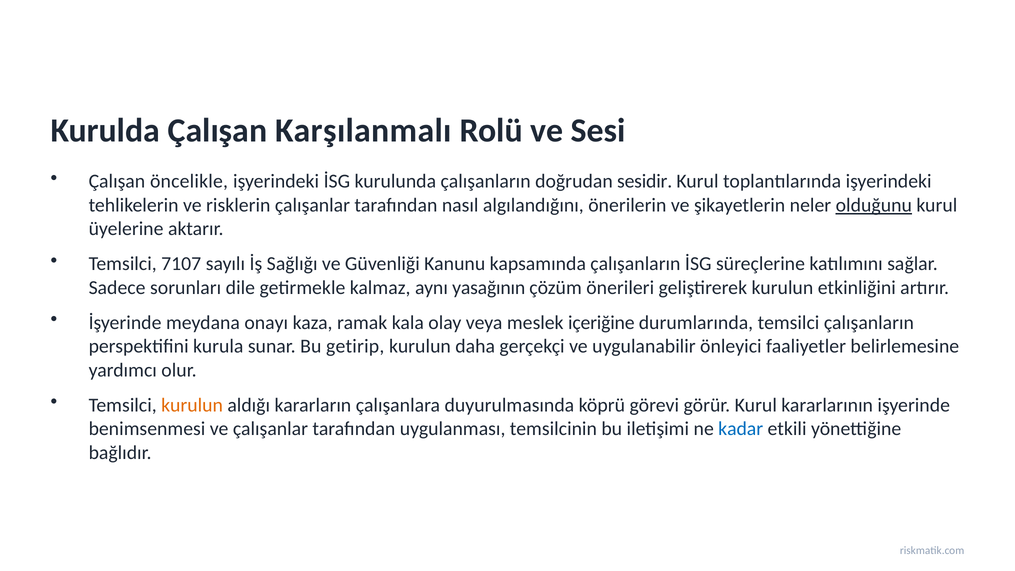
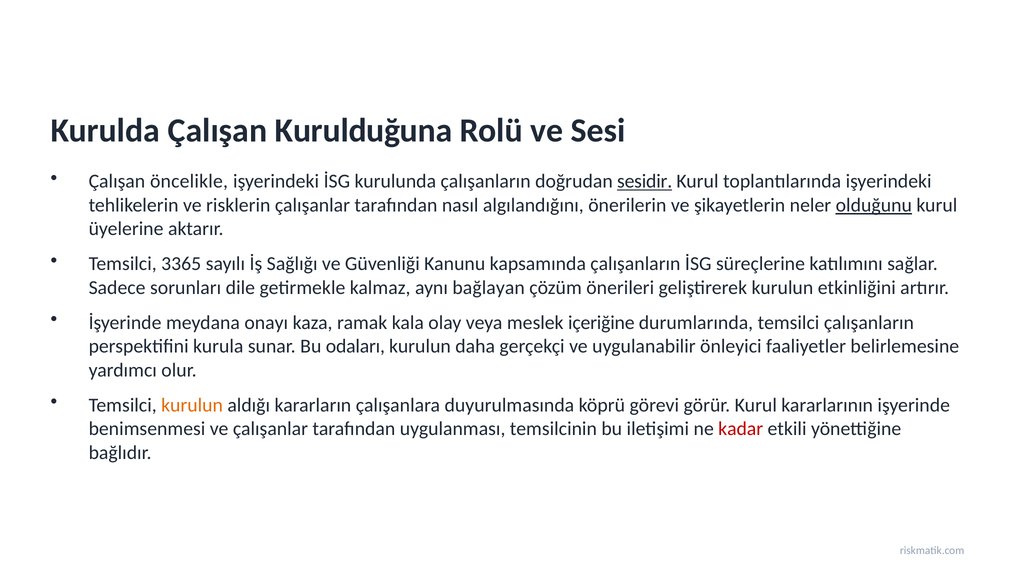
Karşılanmalı: Karşılanmalı -> Kurulduğuna
sesidir underline: none -> present
7107: 7107 -> 3365
yasağının: yasağının -> bağlayan
getirip: getirip -> odaları
kadar colour: blue -> red
